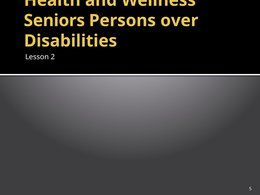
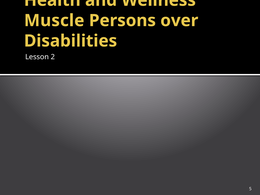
Seniors: Seniors -> Muscle
